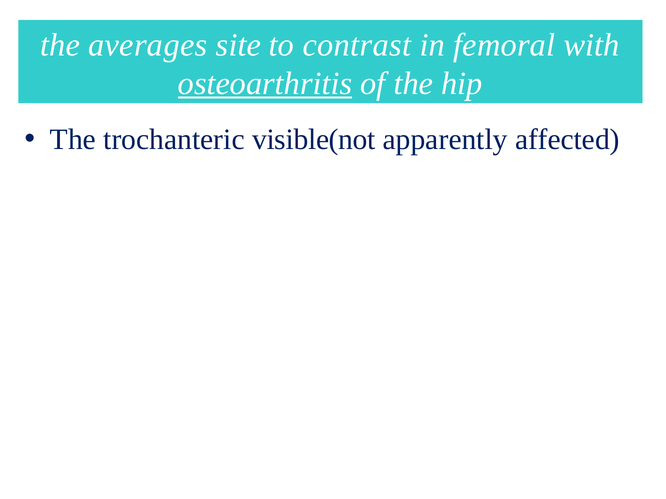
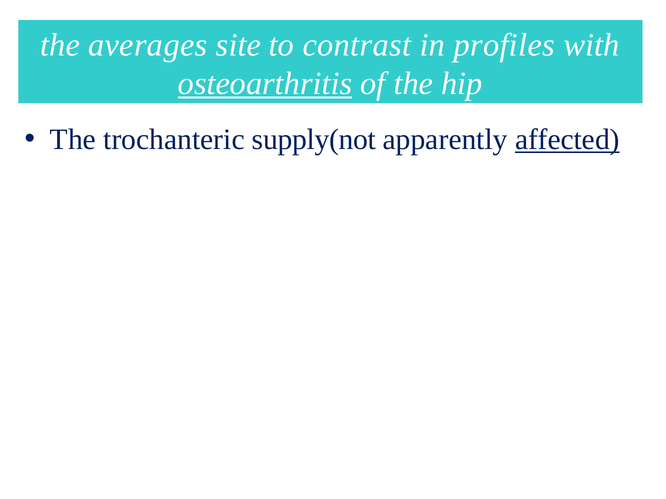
femoral: femoral -> profiles
visible(not: visible(not -> supply(not
affected underline: none -> present
